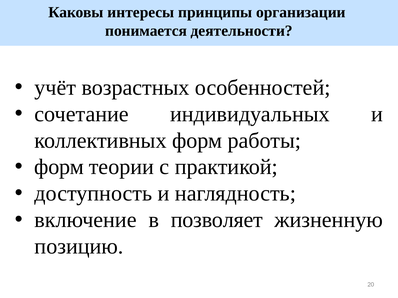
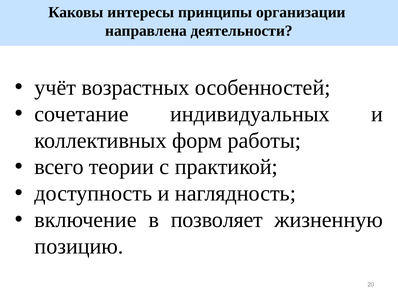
понимается: понимается -> направлена
форм at (59, 167): форм -> всего
